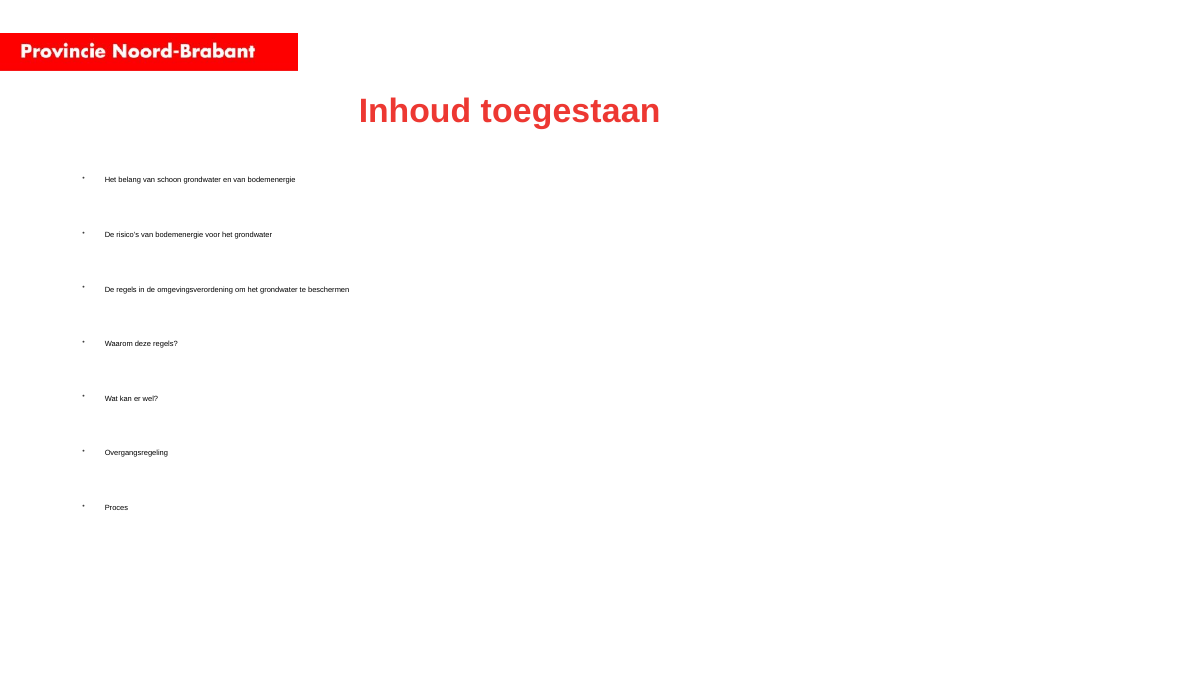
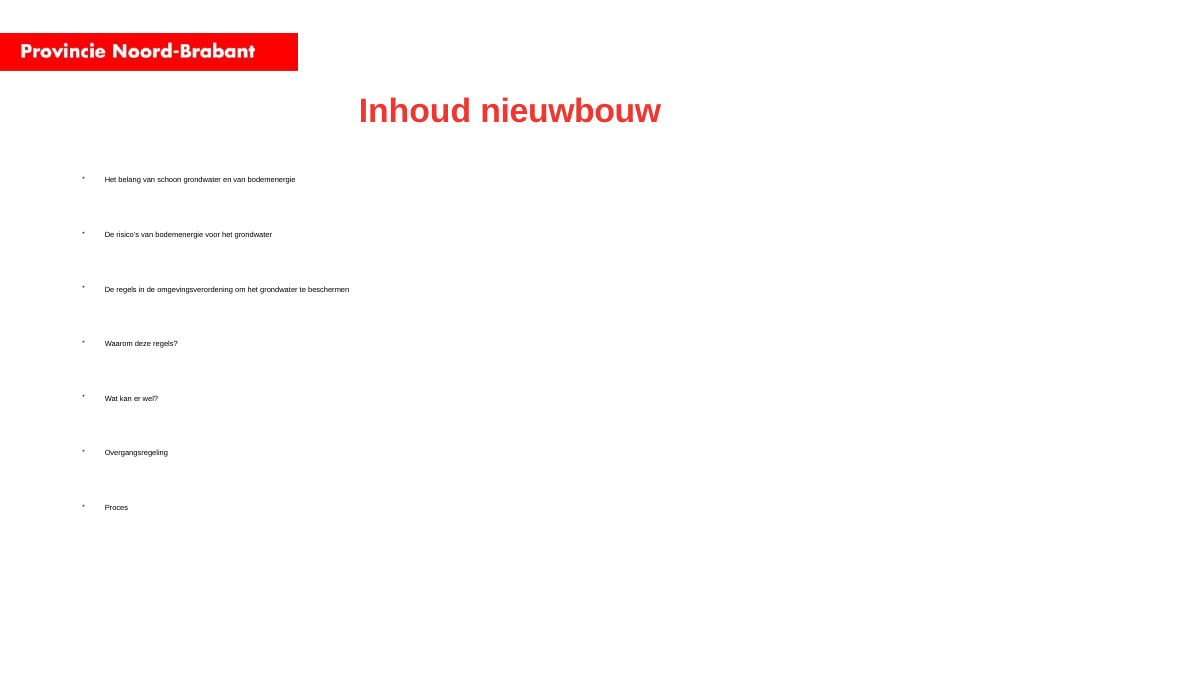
toegestaan: toegestaan -> nieuwbouw
